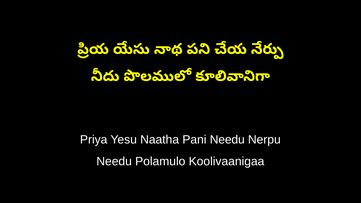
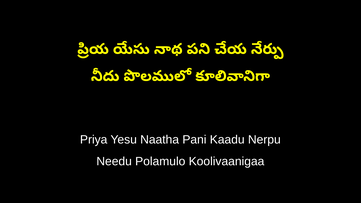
Pani Needu: Needu -> Kaadu
